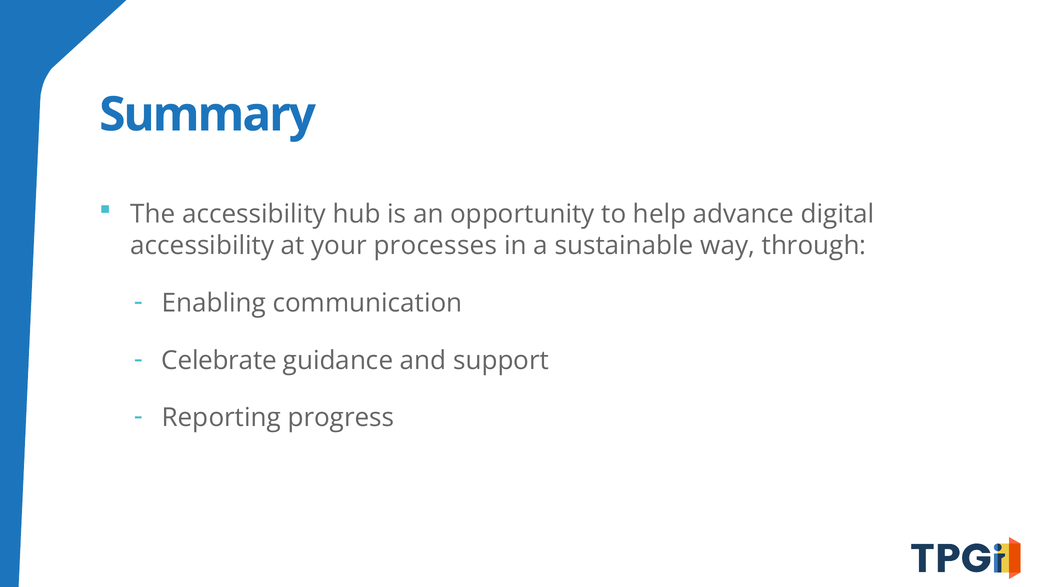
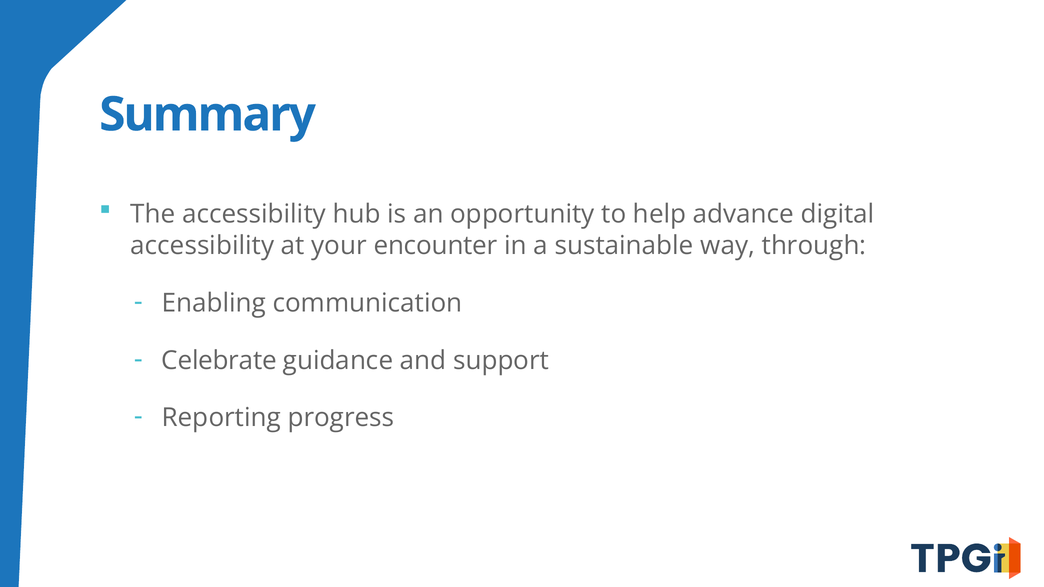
processes: processes -> encounter
